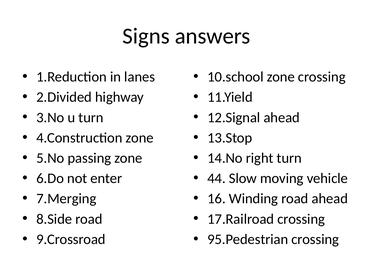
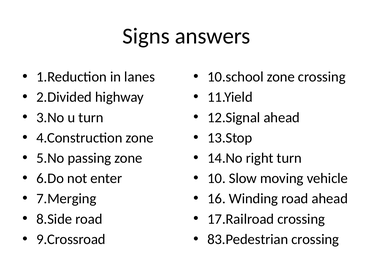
44: 44 -> 10
95.Pedestrian: 95.Pedestrian -> 83.Pedestrian
